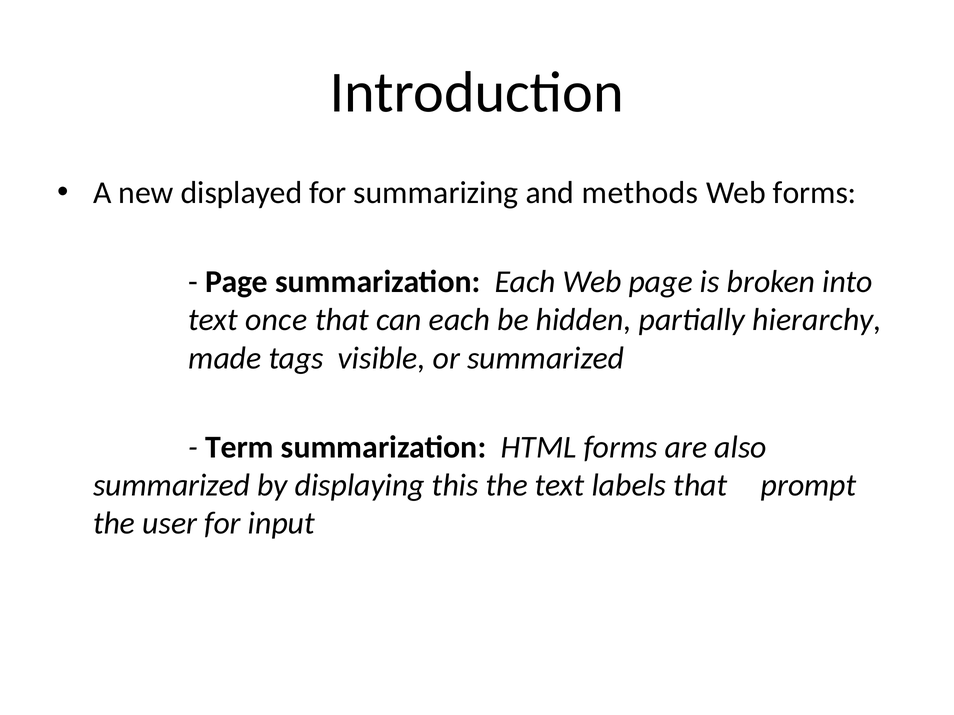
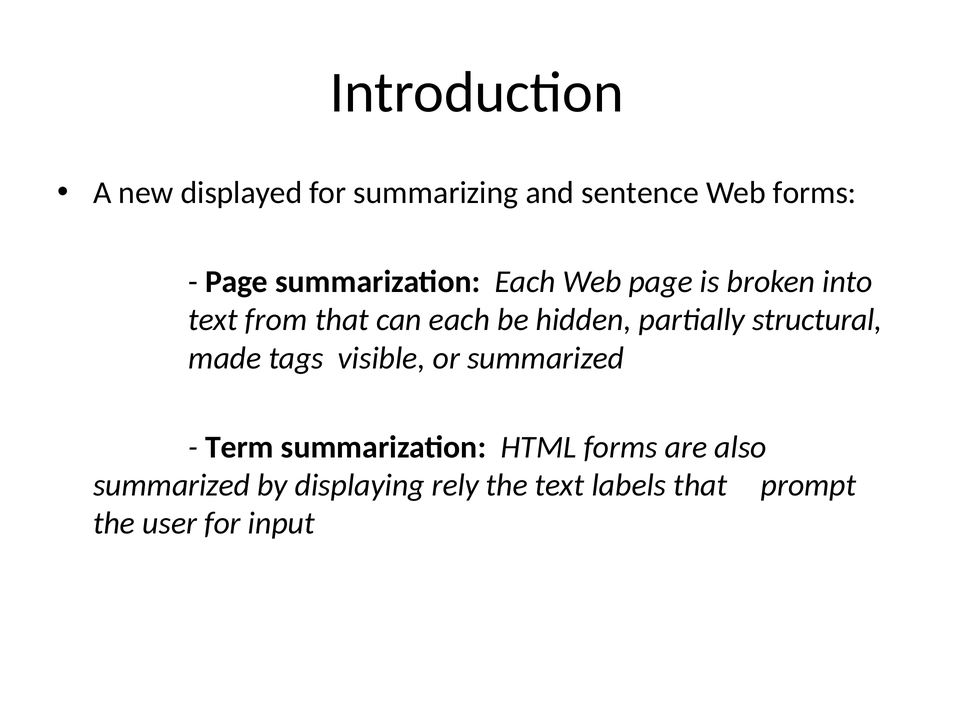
methods: methods -> sentence
once: once -> from
hierarchy: hierarchy -> structural
this: this -> rely
